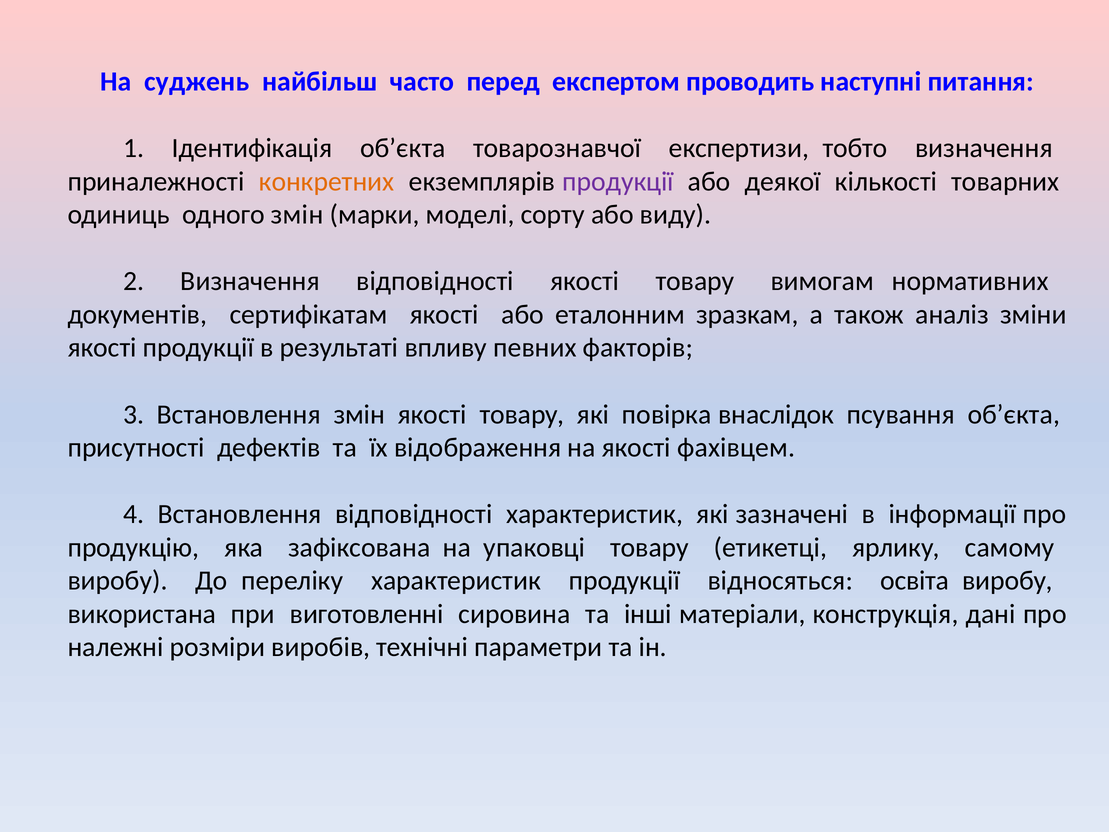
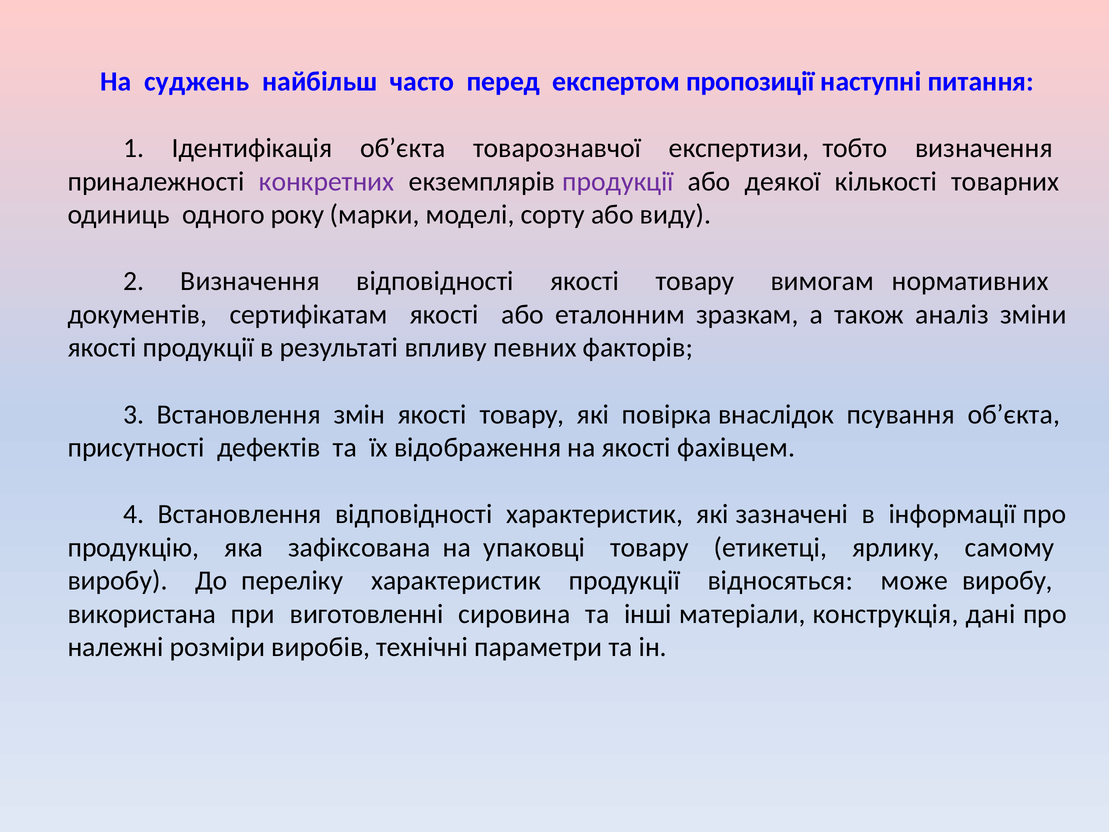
проводить: проводить -> пропозиції
конкретних colour: orange -> purple
одного змін: змін -> року
освіта: освіта -> може
